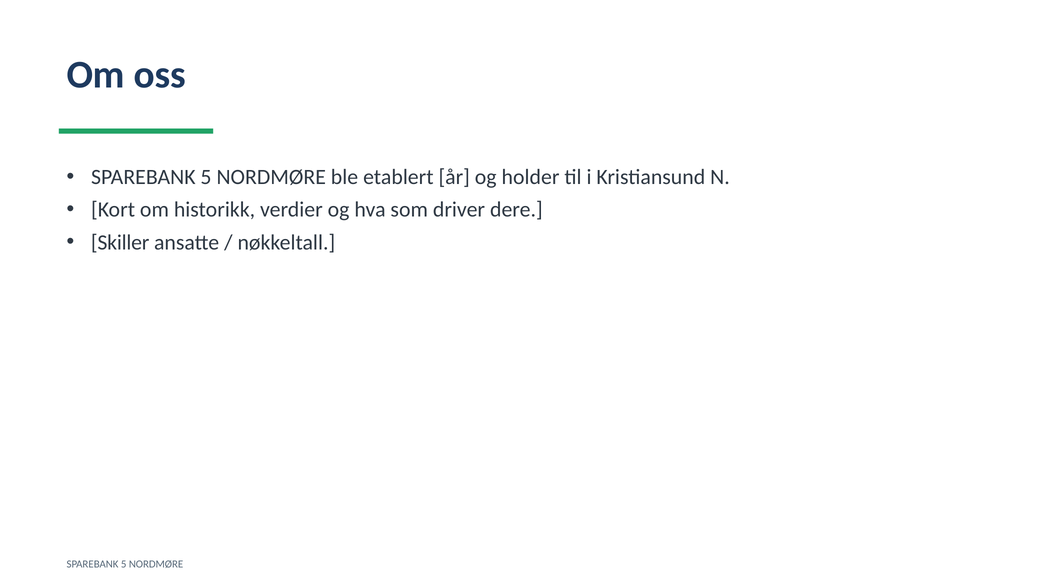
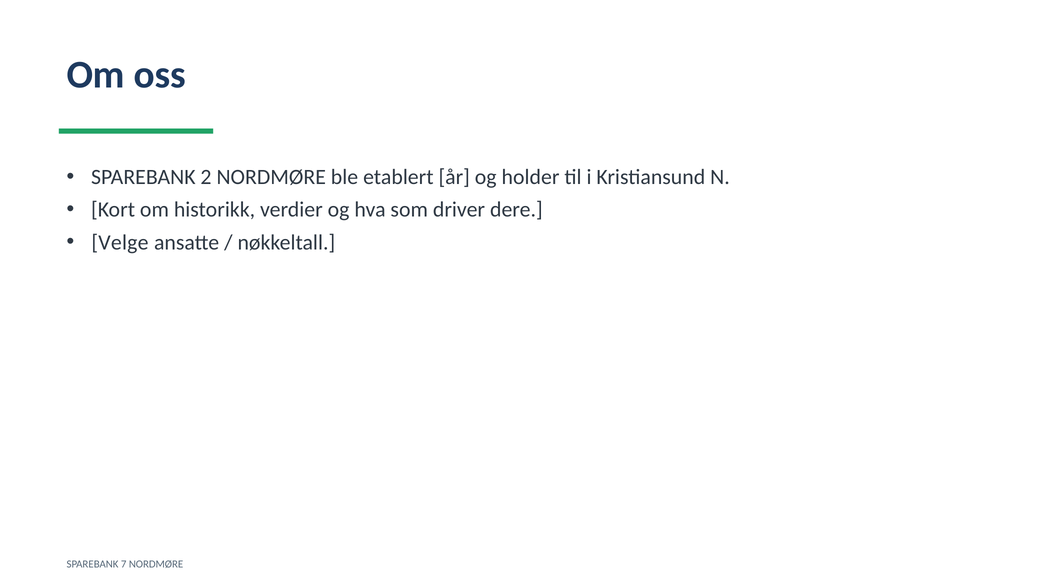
5 at (206, 177): 5 -> 2
Skiller: Skiller -> Velge
5 at (124, 565): 5 -> 7
